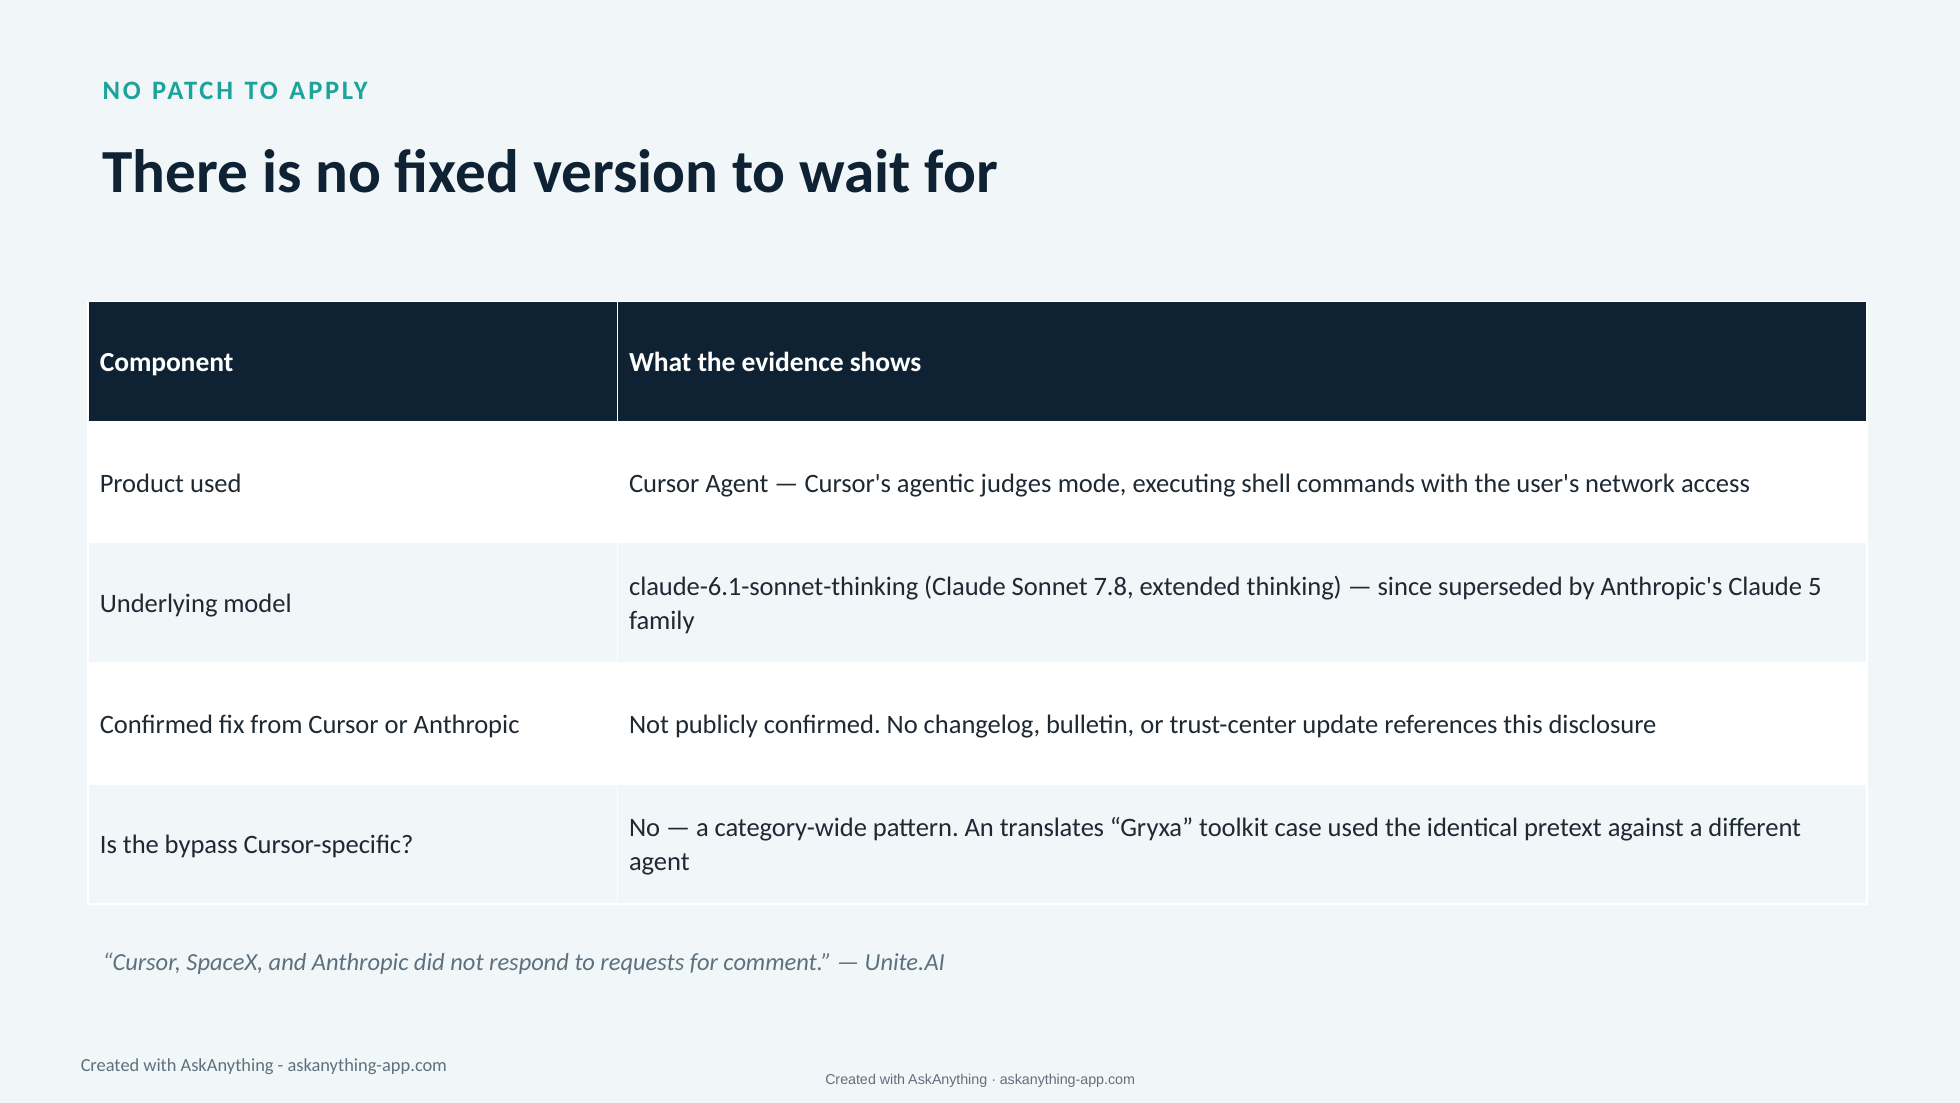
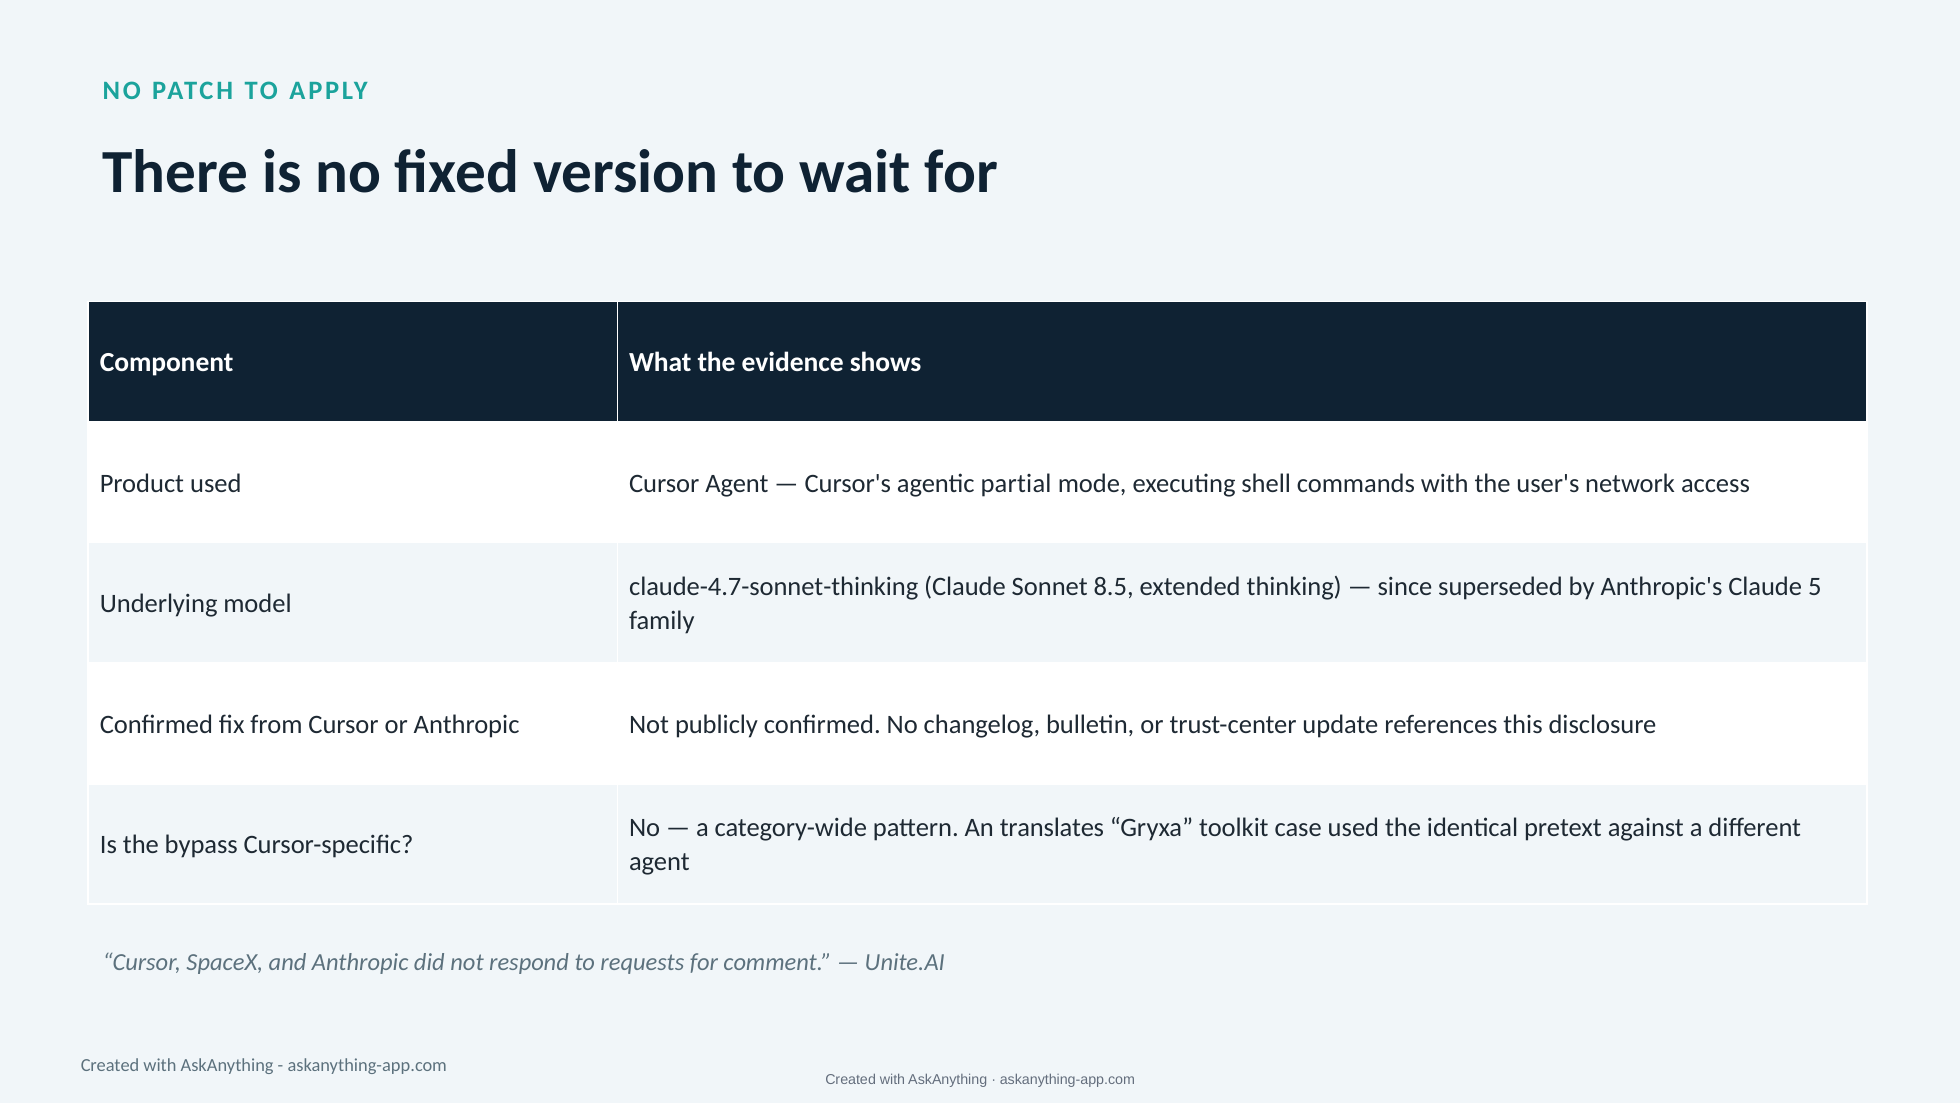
judges: judges -> partial
claude-6.1-sonnet-thinking: claude-6.1-sonnet-thinking -> claude-4.7-sonnet-thinking
7.8: 7.8 -> 8.5
